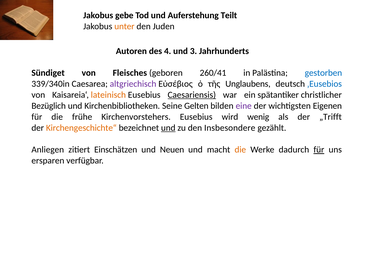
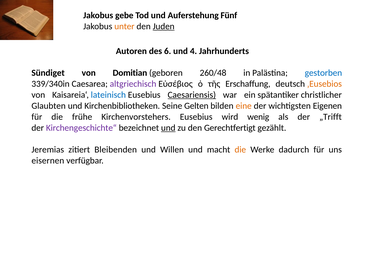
Teilt: Teilt -> Fünf
Juden underline: none -> present
4: 4 -> 6
3: 3 -> 4
Fleisches: Fleisches -> Domitian
260/41: 260/41 -> 260/48
Unglaubens: Unglaubens -> Erschaffung
‚Eusebios colour: blue -> orange
lateinisch colour: orange -> blue
Bezüglich: Bezüglich -> Glaubten
eine colour: purple -> orange
Kirchengeschichte“ colour: orange -> purple
Insbesondere: Insbesondere -> Gerechtfertigt
Anliegen: Anliegen -> Jeremias
Einschätzen: Einschätzen -> Bleibenden
Neuen: Neuen -> Willen
für at (319, 150) underline: present -> none
ersparen: ersparen -> eisernen
